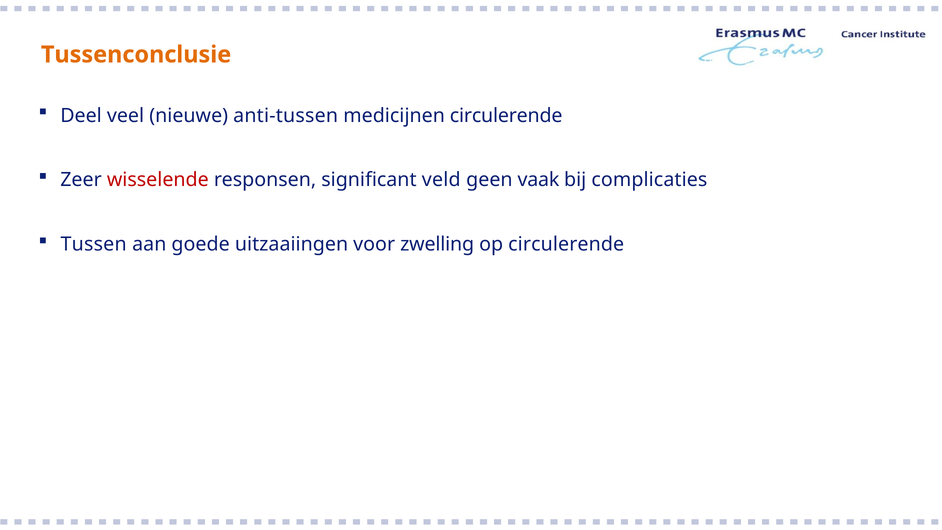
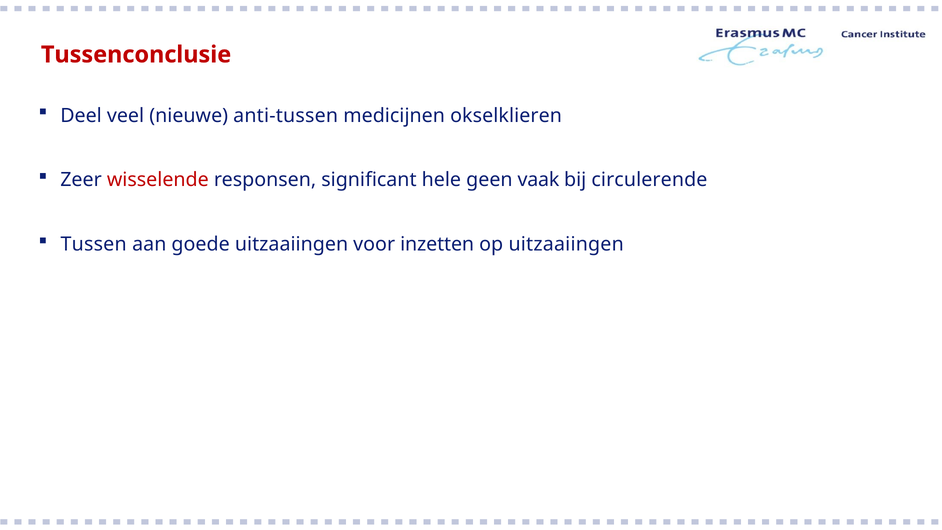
Tussenconclusie colour: orange -> red
medicijnen circulerende: circulerende -> okselklieren
veld: veld -> hele
complicaties: complicaties -> circulerende
zwelling: zwelling -> inzetten
op circulerende: circulerende -> uitzaaiingen
